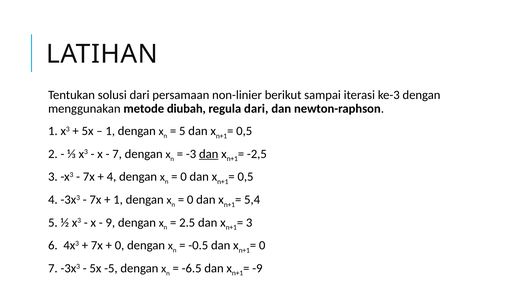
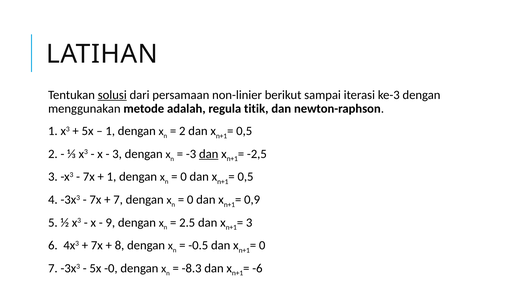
solusi underline: none -> present
diubah: diubah -> adalah
regula dari: dari -> titik
5 at (182, 131): 5 -> 2
7 at (117, 154): 7 -> 3
4 at (111, 177): 4 -> 1
1 at (118, 200): 1 -> 7
5,4: 5,4 -> 0,9
0 at (120, 245): 0 -> 8
-5: -5 -> -0
-6.5: -6.5 -> -8.3
-9: -9 -> -6
